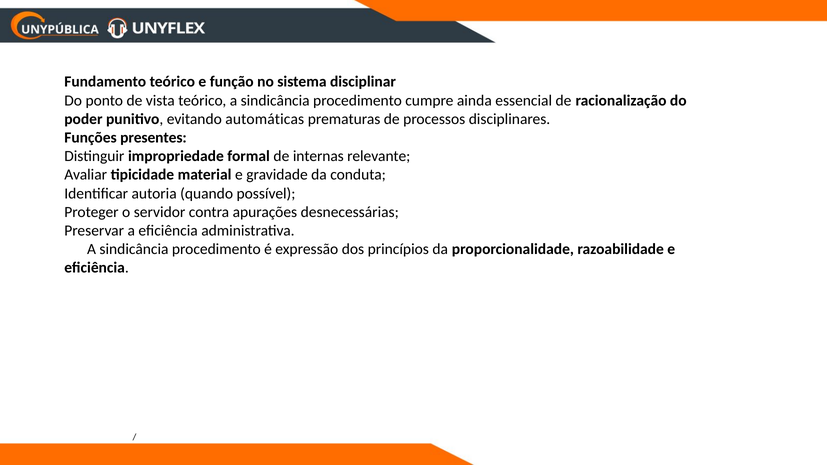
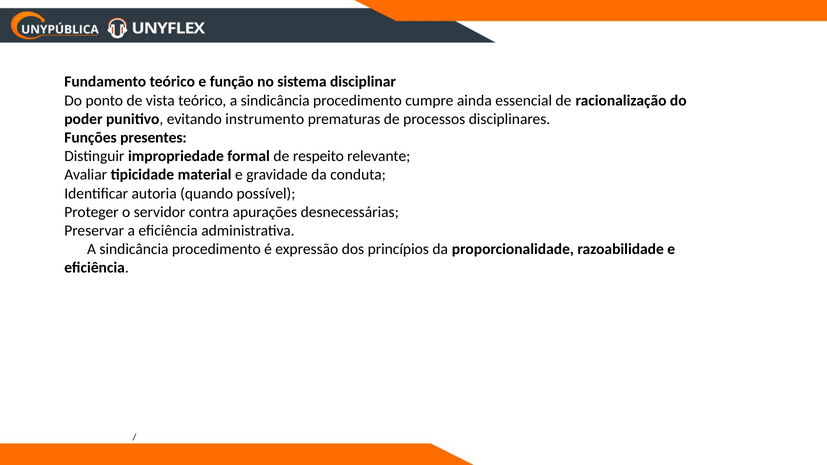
automáticas: automáticas -> instrumento
internas: internas -> respeito
